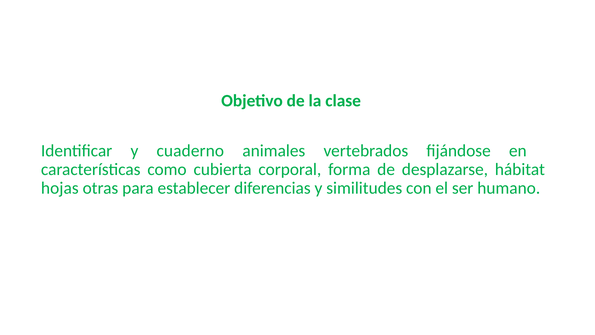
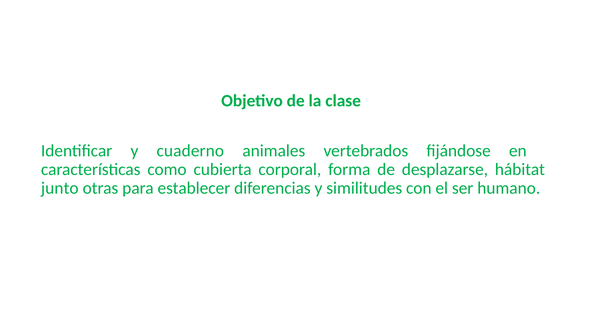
hojas: hojas -> junto
